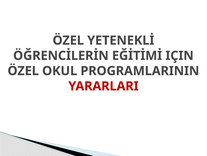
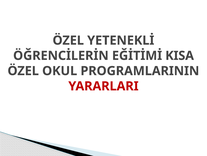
IÇIN: IÇIN -> KISA
